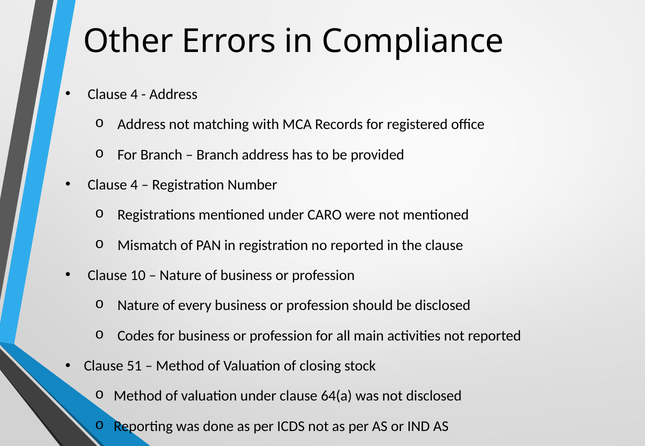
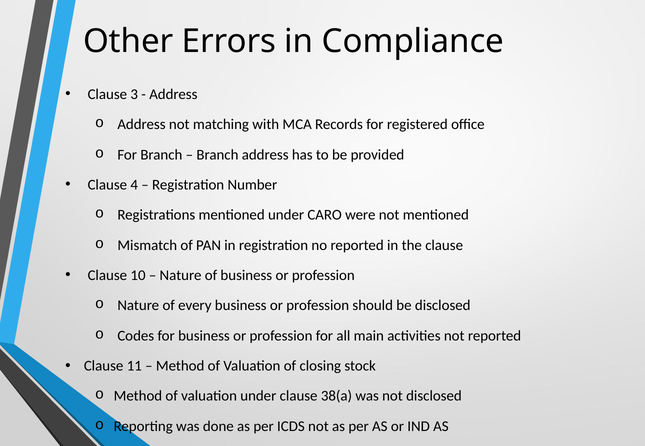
4 at (134, 94): 4 -> 3
51: 51 -> 11
64(a: 64(a -> 38(a
